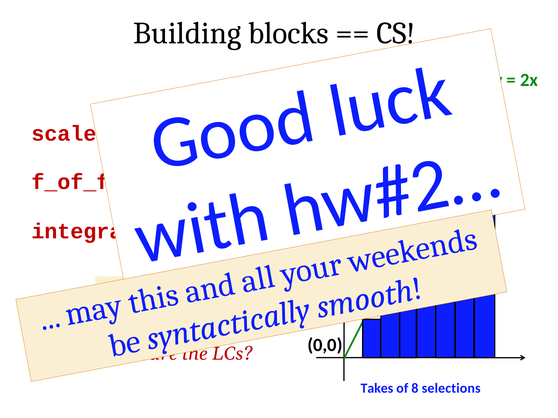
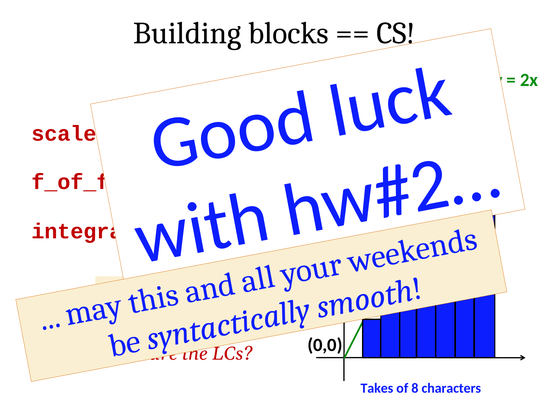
selections: selections -> characters
